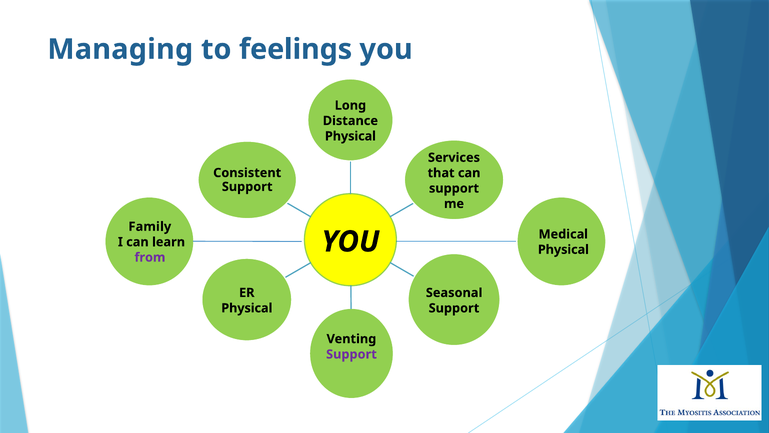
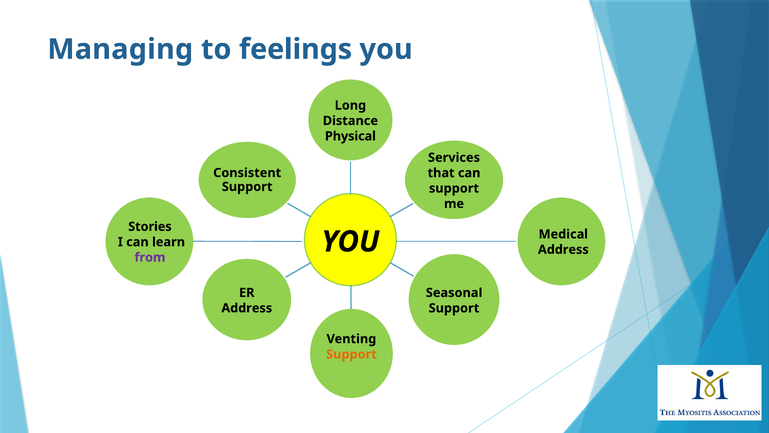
Family: Family -> Stories
Physical at (563, 249): Physical -> Address
Physical at (247, 308): Physical -> Address
Support at (351, 354) colour: purple -> orange
